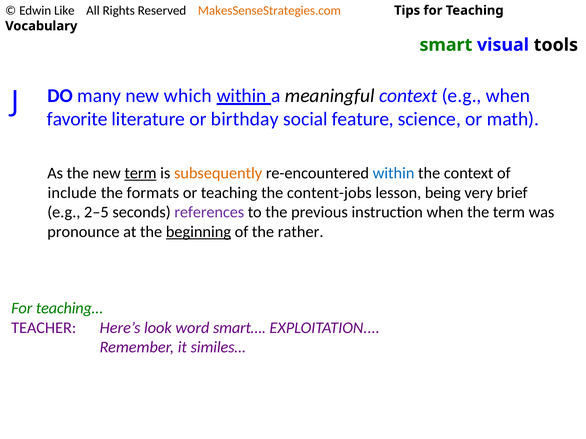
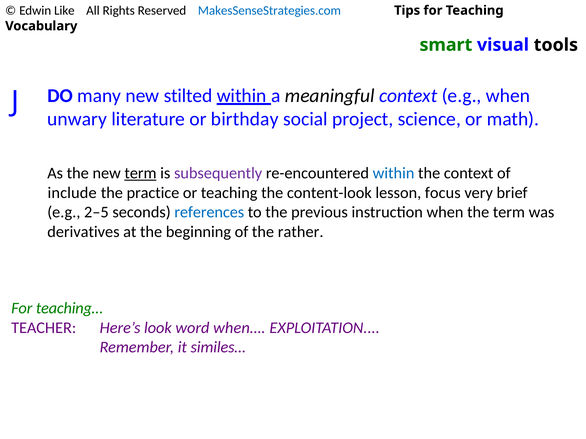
MakesSenseStrategies.com colour: orange -> blue
which: which -> stilted
favorite: favorite -> unwary
feature: feature -> project
subsequently colour: orange -> purple
formats: formats -> practice
content-jobs: content-jobs -> content-look
being: being -> focus
references colour: purple -> blue
pronounce: pronounce -> derivatives
beginning underline: present -> none
smart…: smart… -> when…
